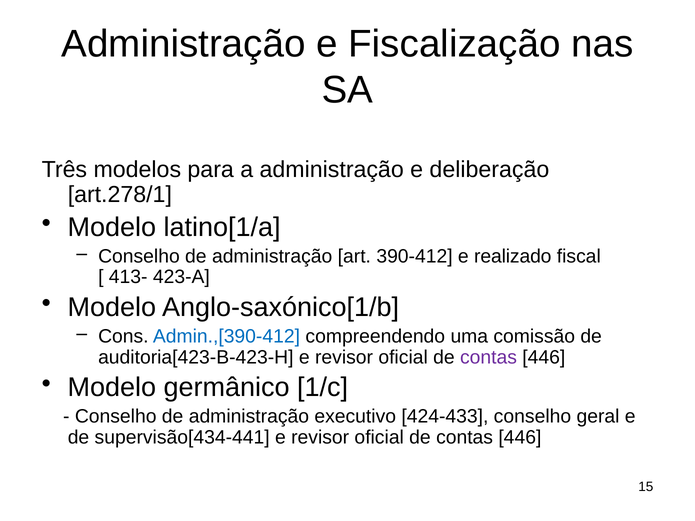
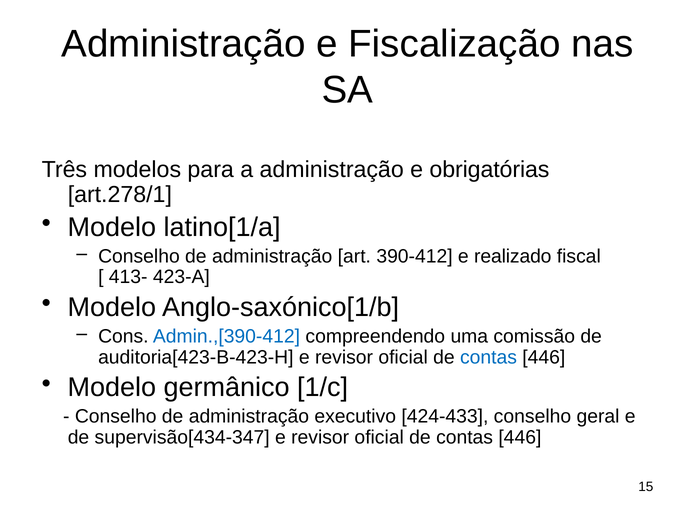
deliberação: deliberação -> obrigatórias
contas at (489, 357) colour: purple -> blue
supervisão[434-441: supervisão[434-441 -> supervisão[434-347
